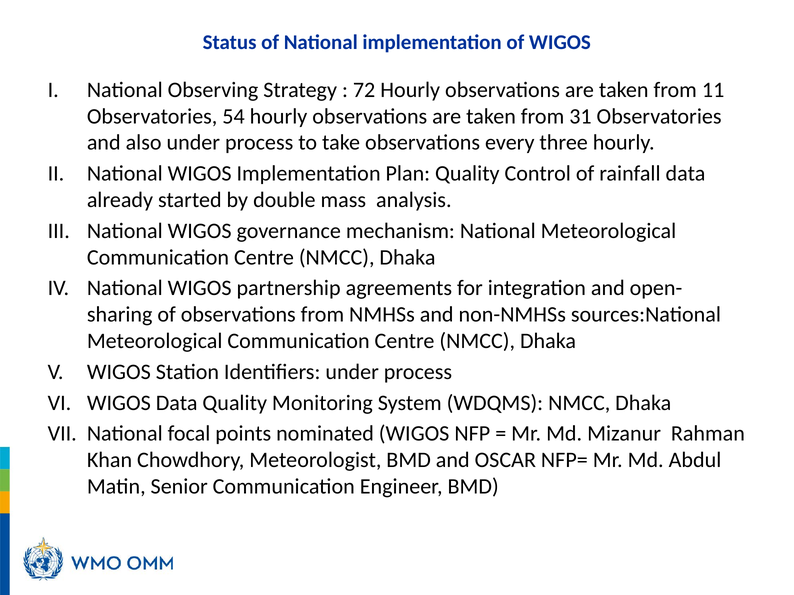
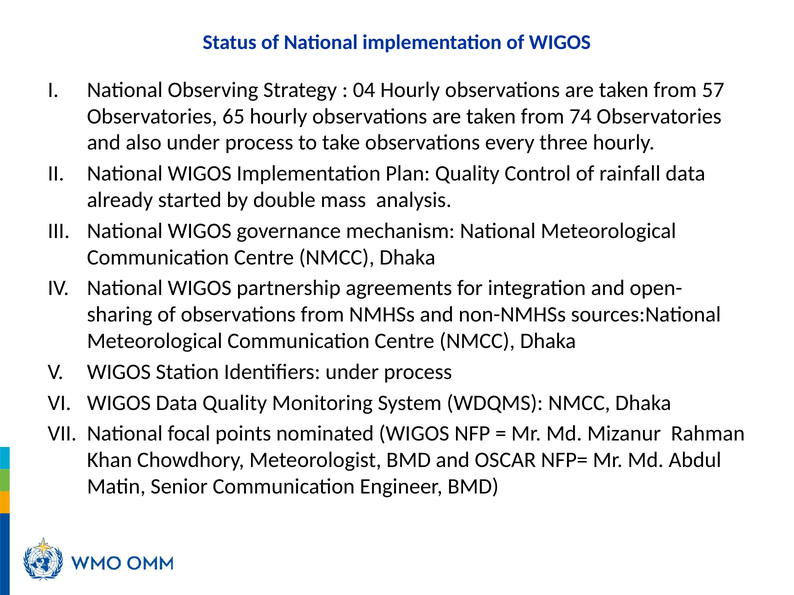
72: 72 -> 04
11: 11 -> 57
54: 54 -> 65
31: 31 -> 74
